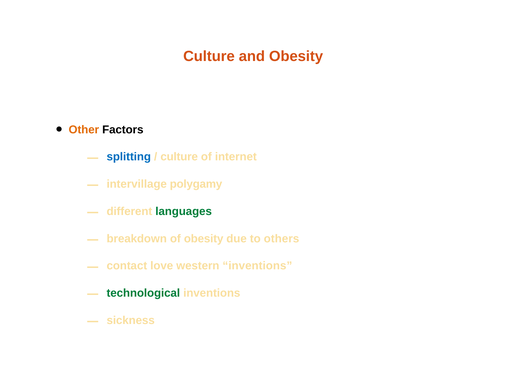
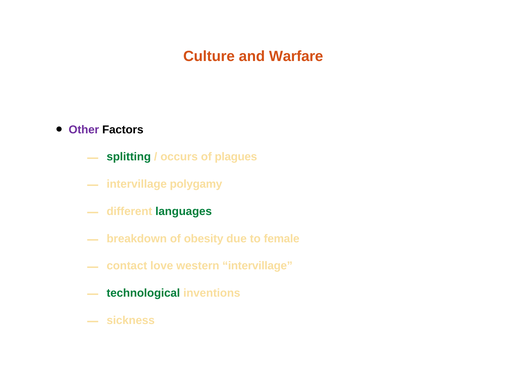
and Obesity: Obesity -> Warfare
Other colour: orange -> purple
splitting colour: blue -> green
culture at (179, 157): culture -> occurs
internet: internet -> plagues
others: others -> female
western inventions: inventions -> intervillage
